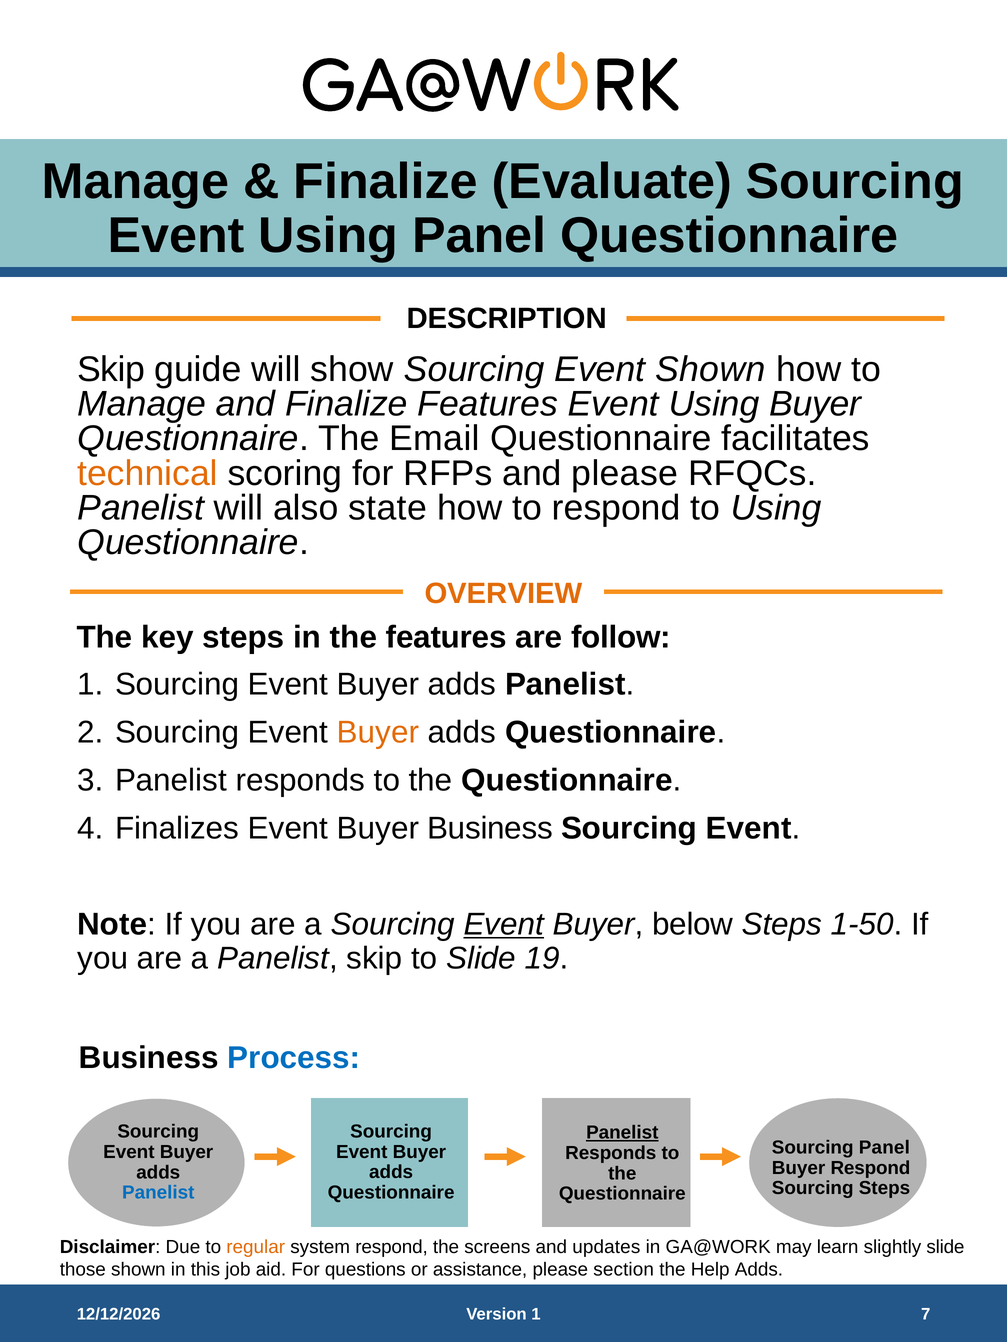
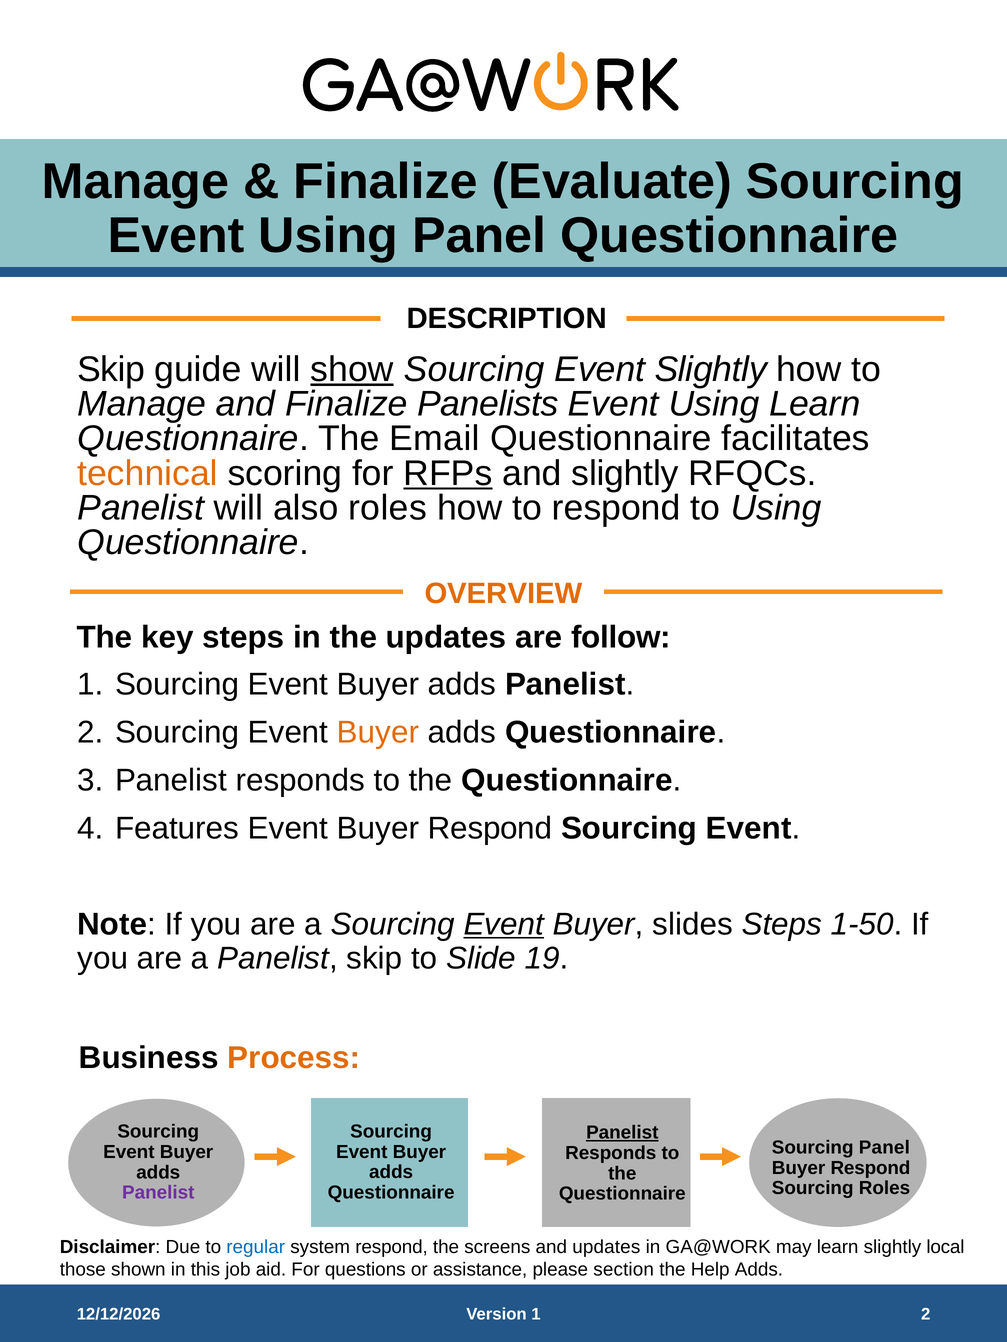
show underline: none -> present
Event Shown: Shown -> Slightly
Finalize Features: Features -> Panelists
Using Buyer: Buyer -> Learn
RFPs underline: none -> present
and please: please -> slightly
also state: state -> roles
the features: features -> updates
Finalizes: Finalizes -> Features
Event Buyer Business: Business -> Respond
below: below -> slides
Process colour: blue -> orange
Sourcing Steps: Steps -> Roles
Panelist at (158, 1193) colour: blue -> purple
regular colour: orange -> blue
slightly slide: slide -> local
1 7: 7 -> 2
